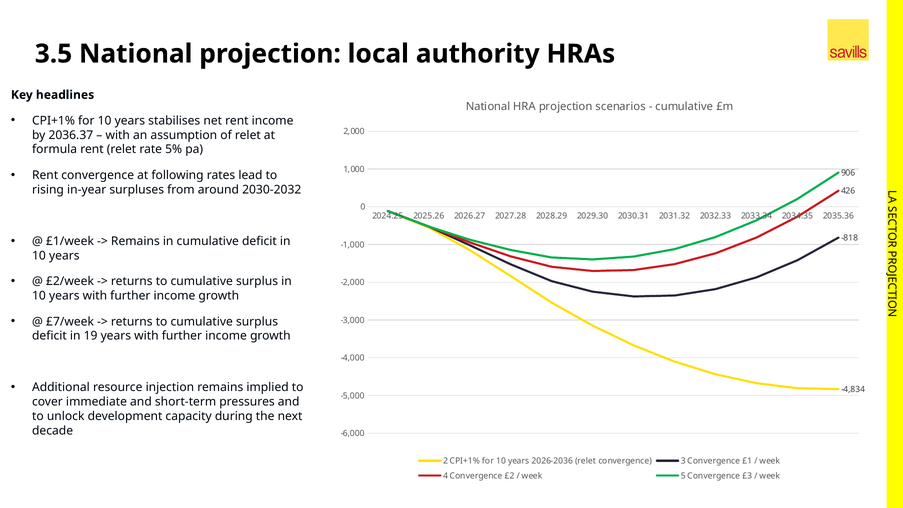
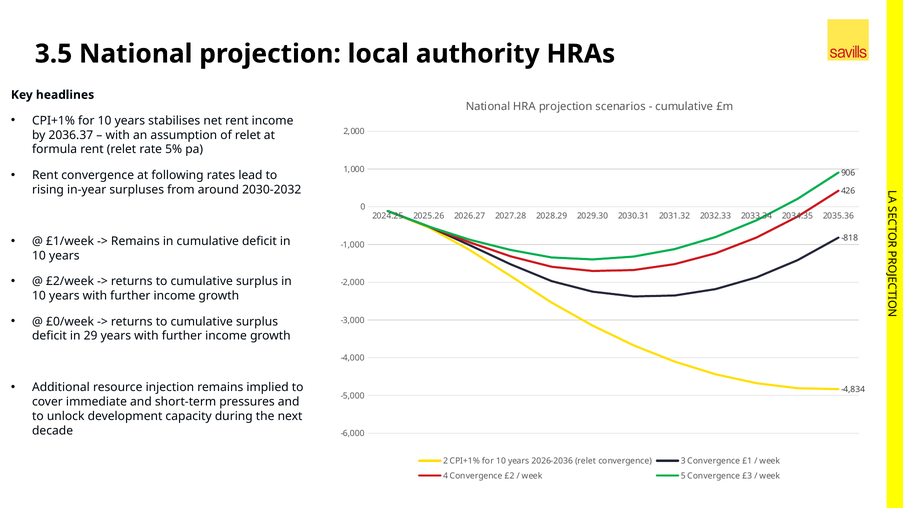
£7/week: £7/week -> £0/week
19: 19 -> 29
